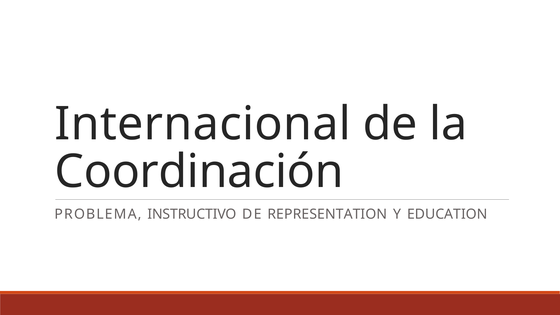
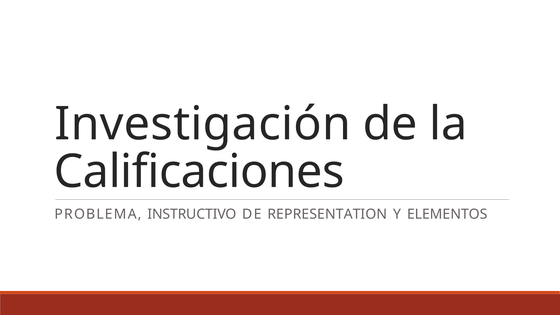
Internacional: Internacional -> Investigación
Coordinación: Coordinación -> Calificaciones
EDUCATION: EDUCATION -> ELEMENTOS
